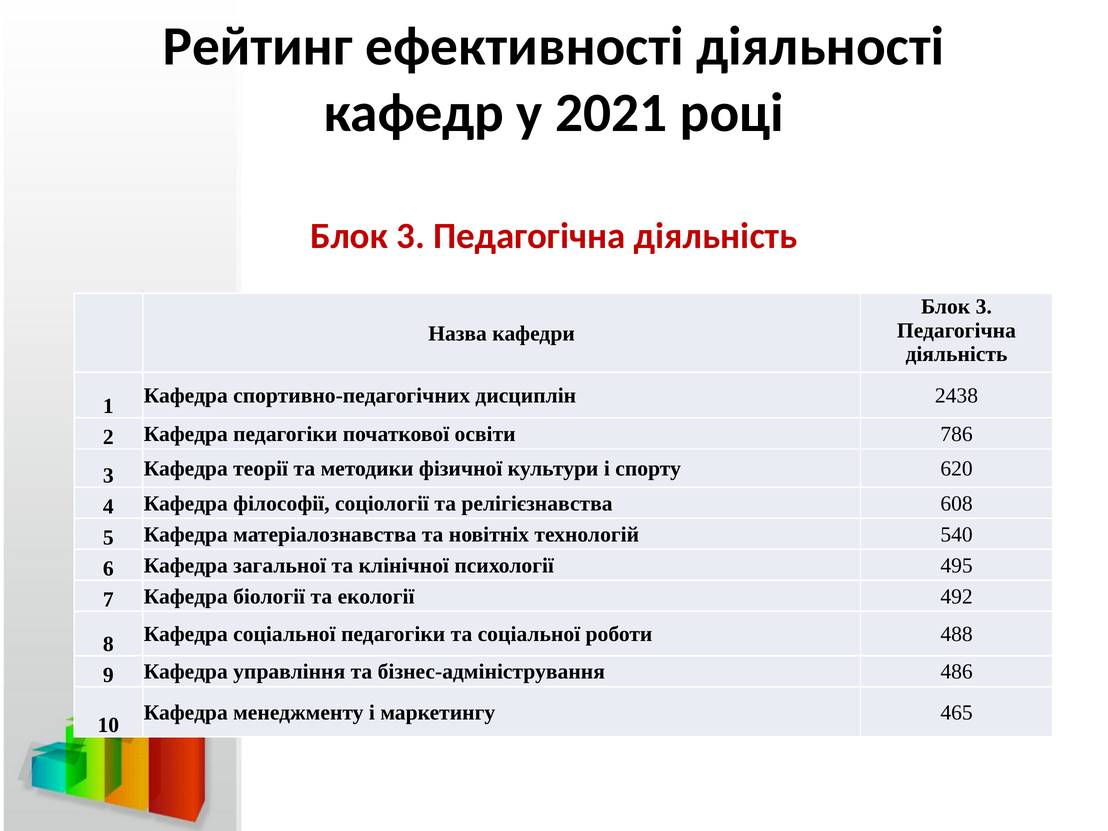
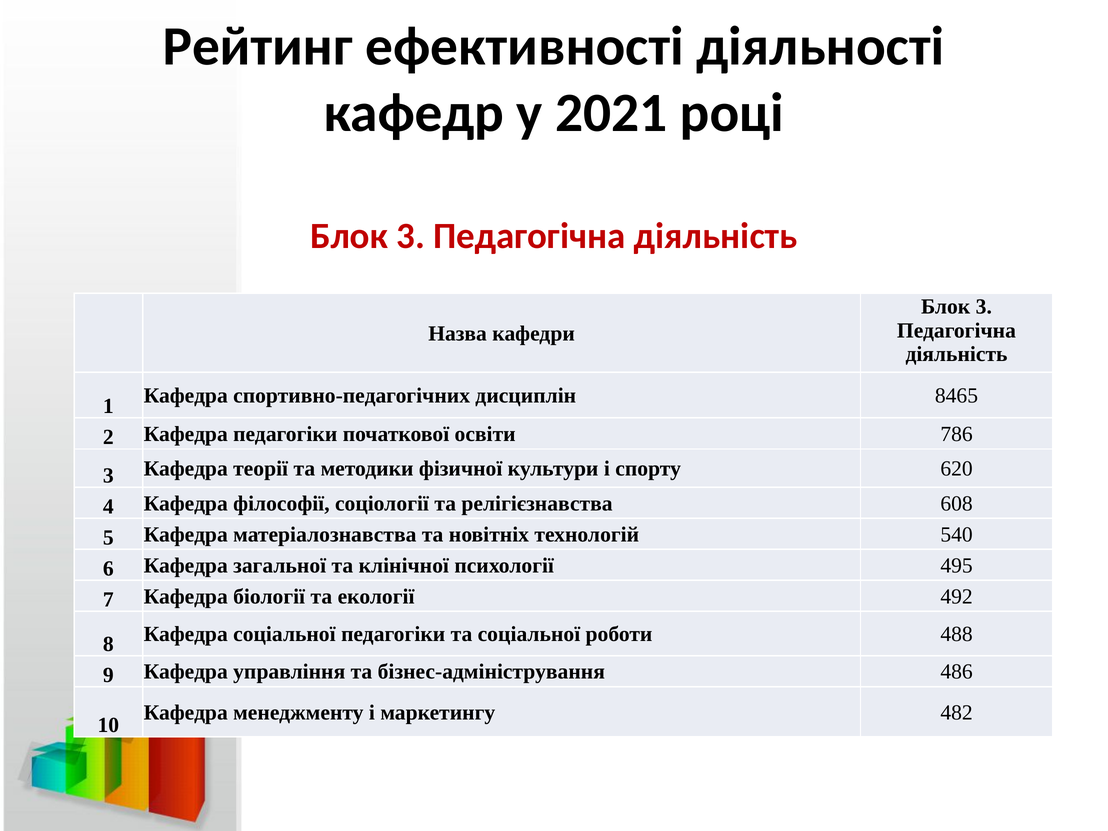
2438: 2438 -> 8465
465: 465 -> 482
